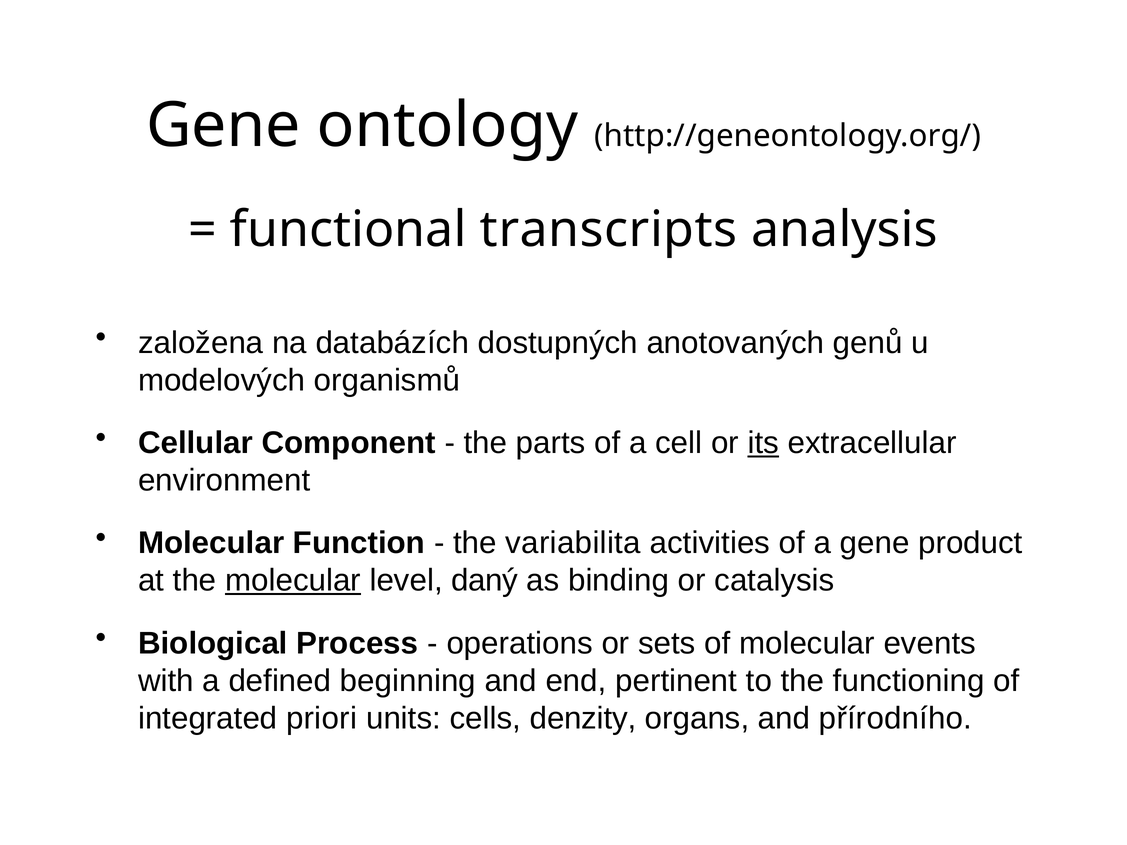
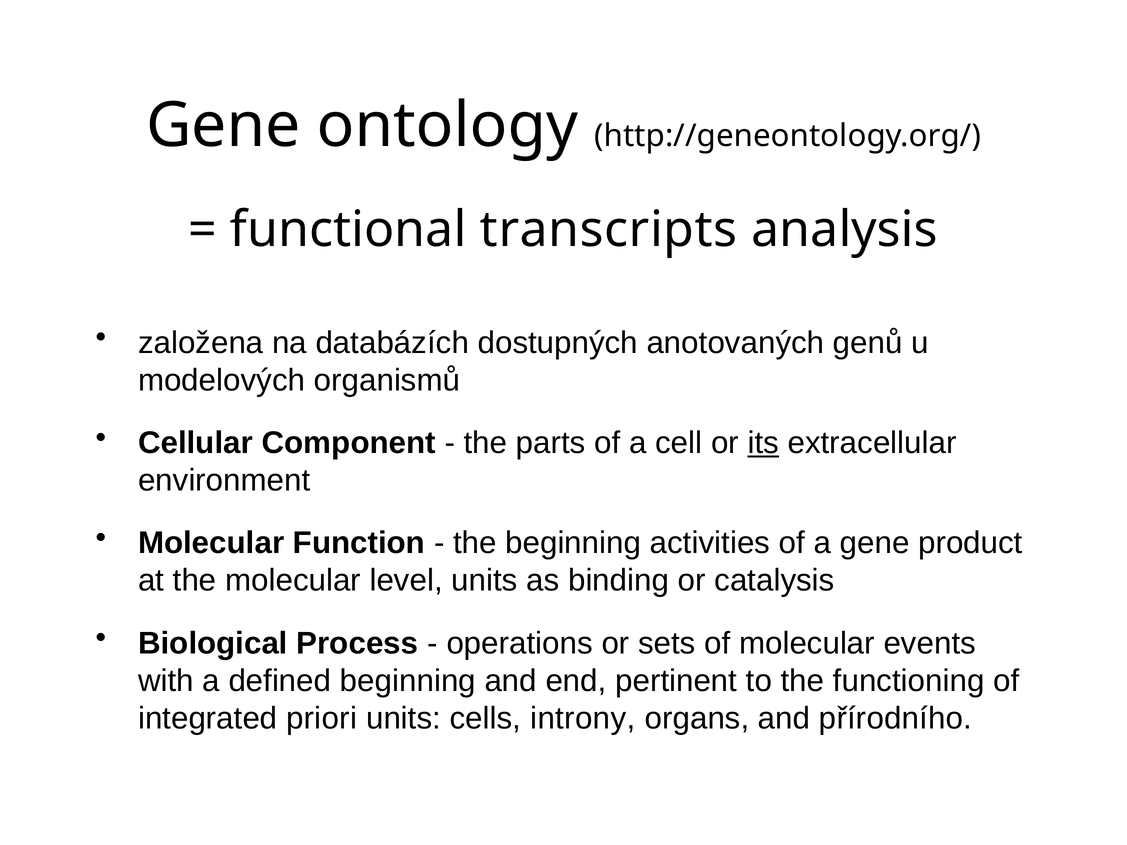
the variabilita: variabilita -> beginning
molecular at (293, 581) underline: present -> none
level daný: daný -> units
denzity: denzity -> introny
